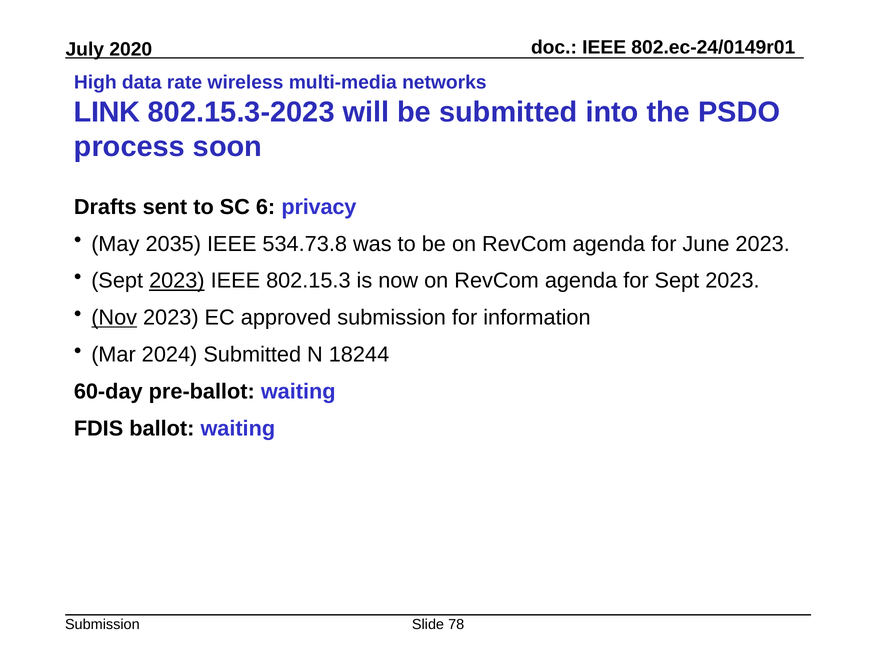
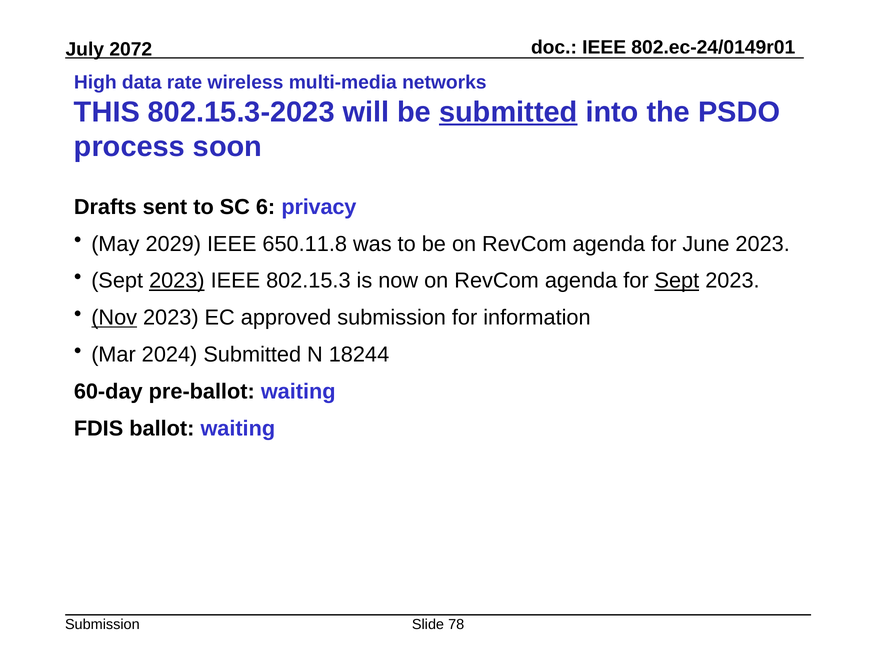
2020: 2020 -> 2072
LINK: LINK -> THIS
submitted at (508, 112) underline: none -> present
2035: 2035 -> 2029
534.73.8: 534.73.8 -> 650.11.8
Sept at (677, 281) underline: none -> present
